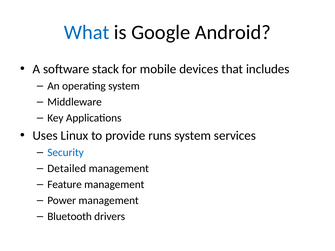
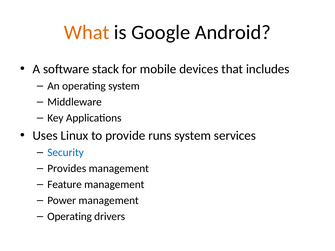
What colour: blue -> orange
Detailed: Detailed -> Provides
Bluetooth at (70, 217): Bluetooth -> Operating
